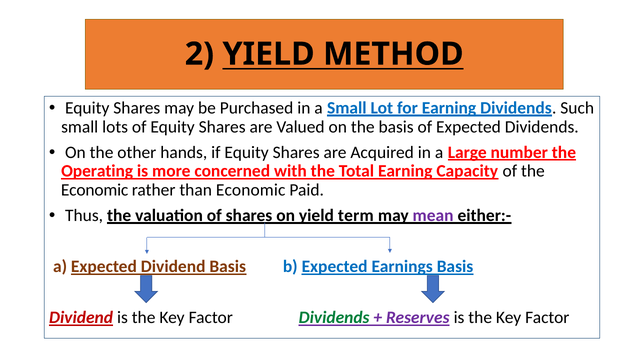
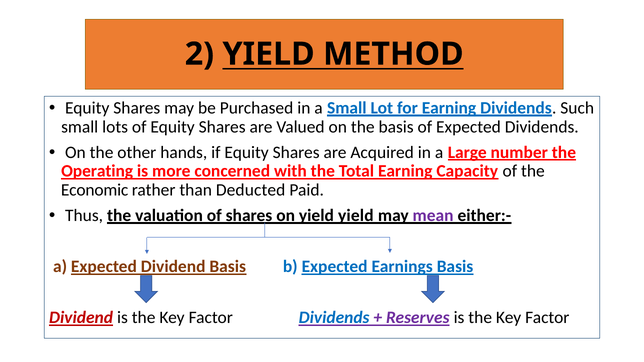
than Economic: Economic -> Deducted
yield term: term -> yield
Dividends at (334, 318) colour: green -> blue
